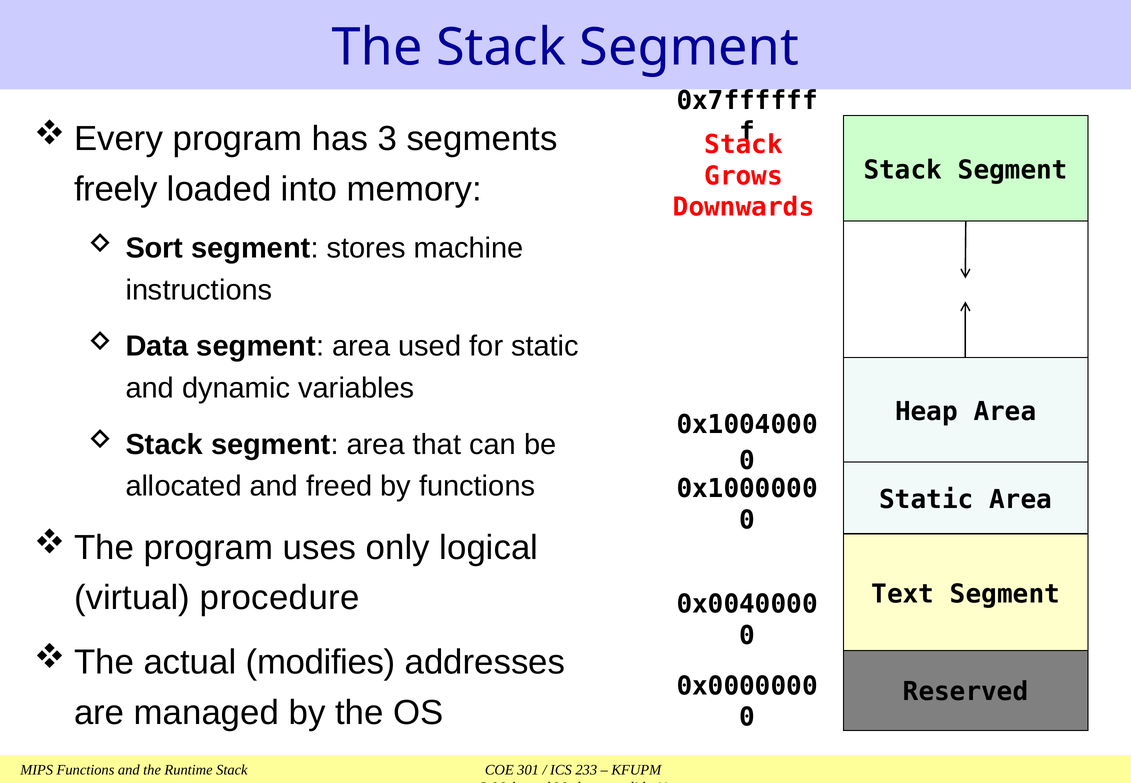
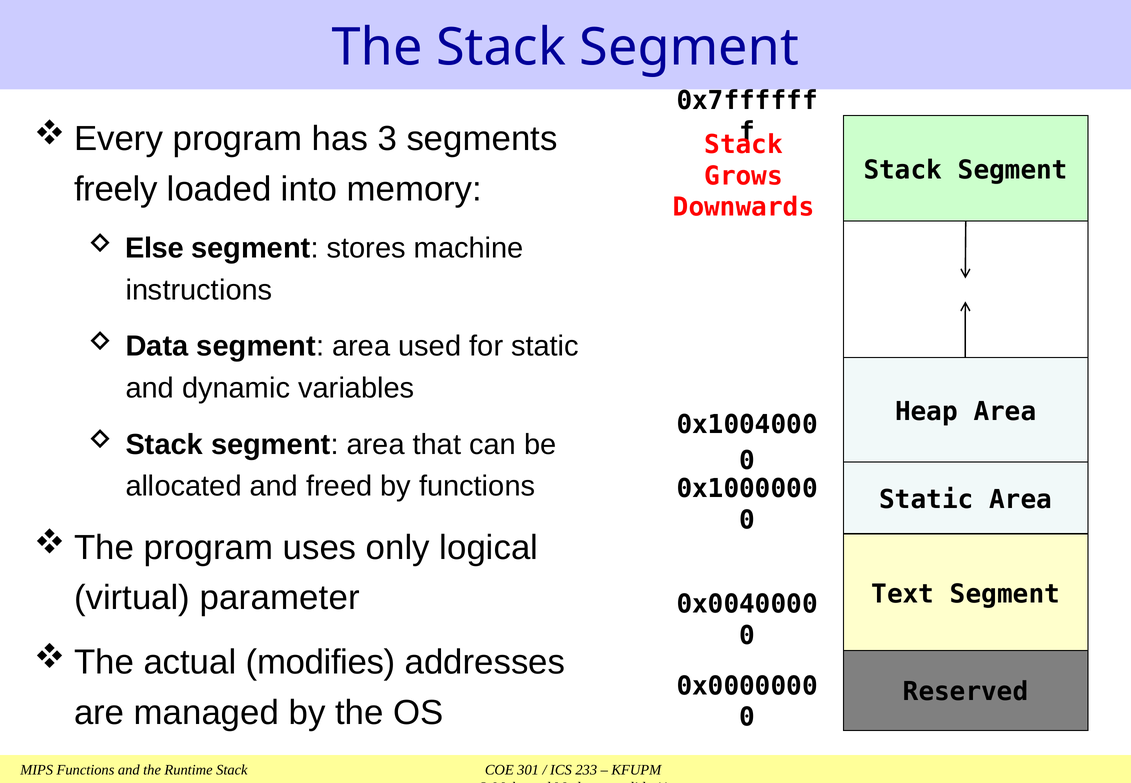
Sort: Sort -> Else
procedure: procedure -> parameter
